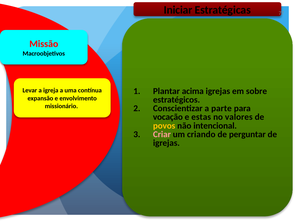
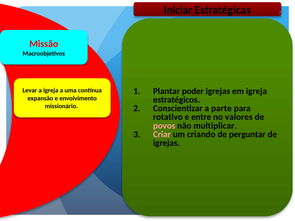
acima: acima -> poder
em sobre: sobre -> igreja
vocação: vocação -> rotativo
estas: estas -> entre
povos colour: yellow -> pink
intencional: intencional -> multiplicar
